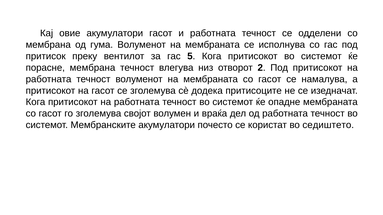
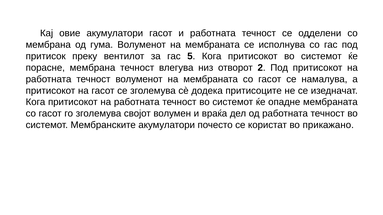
седиштето: седиштето -> прикажано
